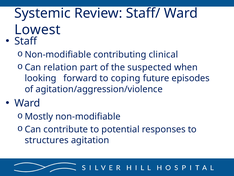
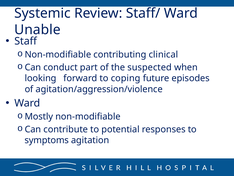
Lowest: Lowest -> Unable
relation: relation -> conduct
structures: structures -> symptoms
